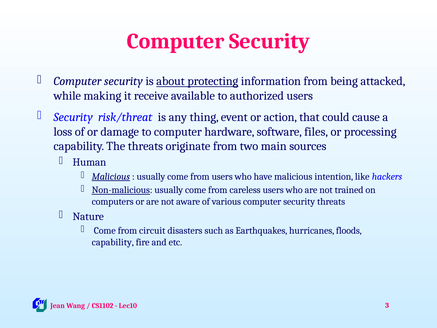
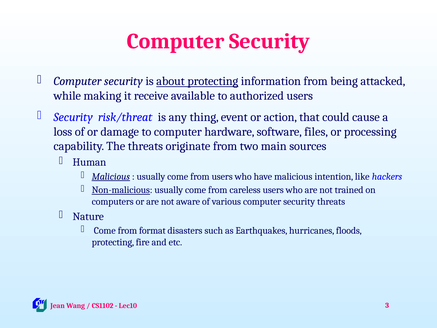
circuit: circuit -> format
capability at (113, 242): capability -> protecting
